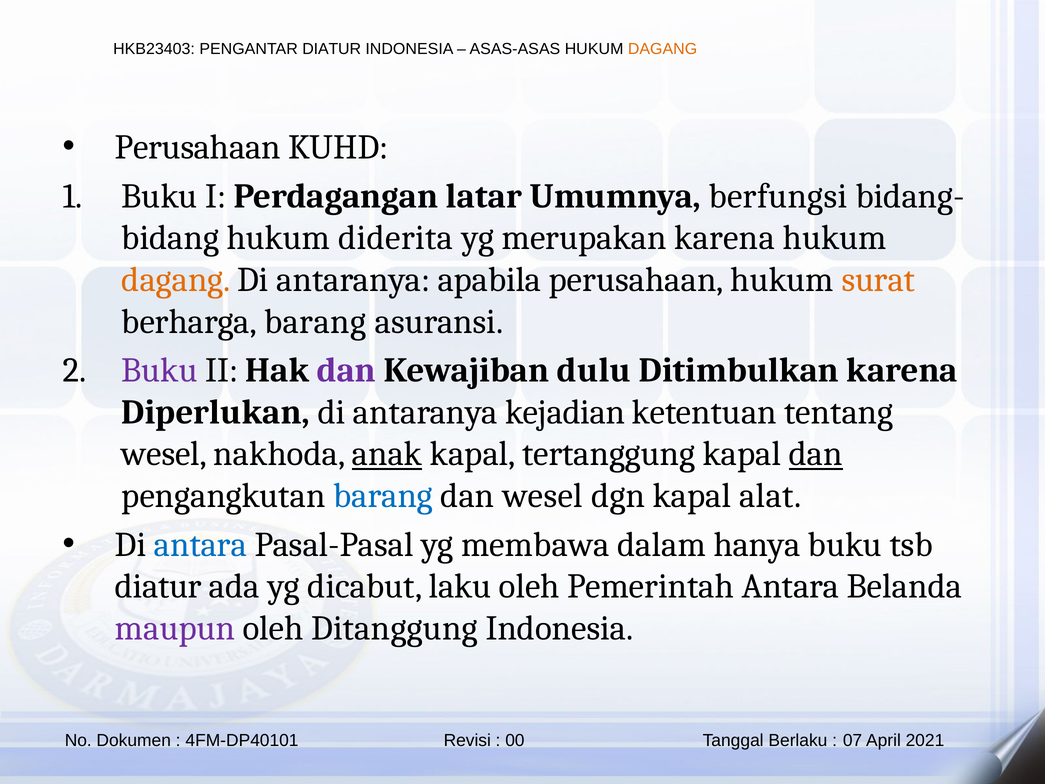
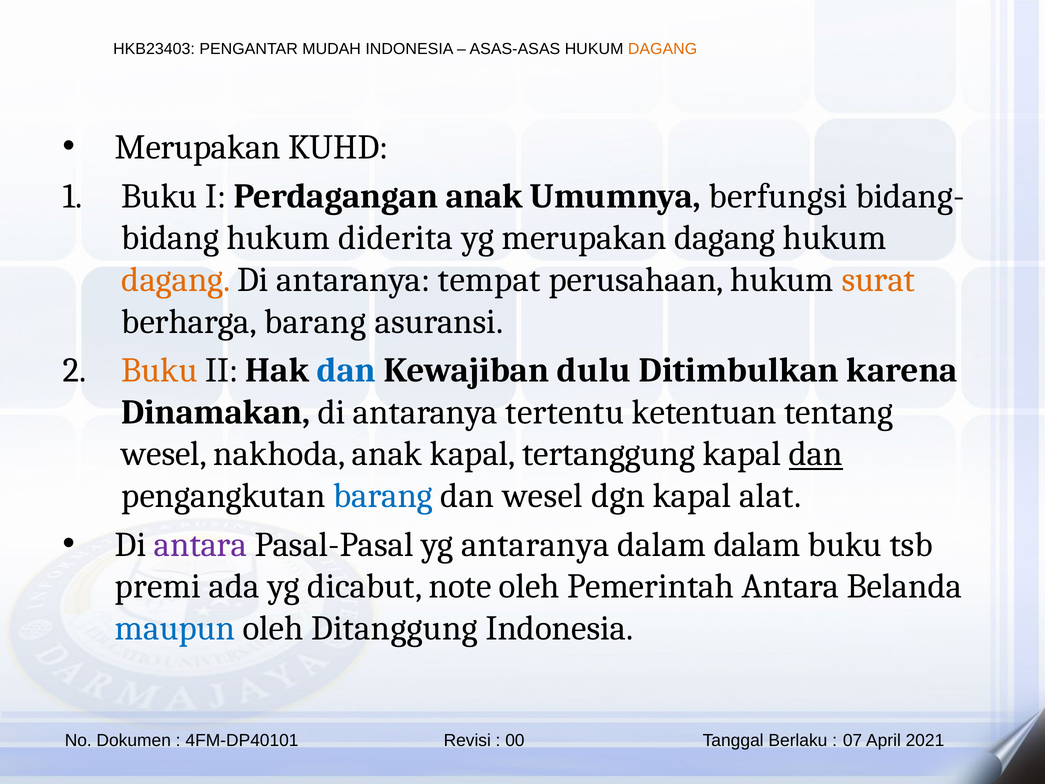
DIATUR at (332, 49): DIATUR -> MUDAH
Perusahaan at (198, 147): Perusahaan -> Merupakan
Perdagangan latar: latar -> anak
merupakan karena: karena -> dagang
apabila: apabila -> tempat
Buku at (159, 370) colour: purple -> orange
dan at (346, 370) colour: purple -> blue
Diperlukan: Diperlukan -> Dinamakan
kejadian: kejadian -> tertentu
anak at (387, 454) underline: present -> none
antara at (200, 544) colour: blue -> purple
yg membawa: membawa -> antaranya
dalam hanya: hanya -> dalam
diatur at (158, 586): diatur -> premi
laku: laku -> note
maupun colour: purple -> blue
